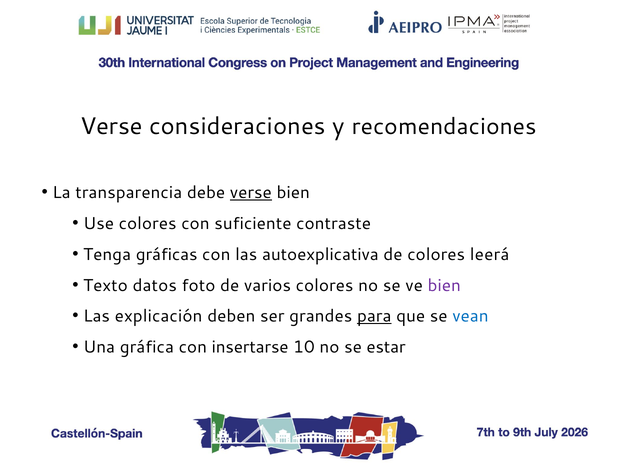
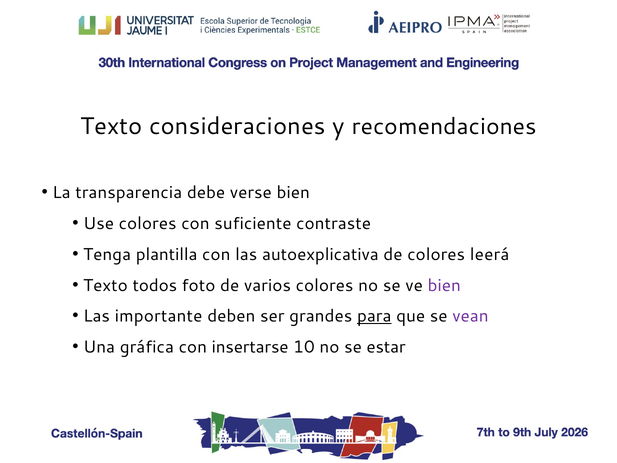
Verse at (111, 126): Verse -> Texto
verse at (251, 193) underline: present -> none
gráficas: gráficas -> plantilla
datos: datos -> todos
explicación: explicación -> importante
vean colour: blue -> purple
